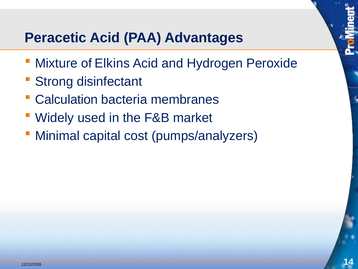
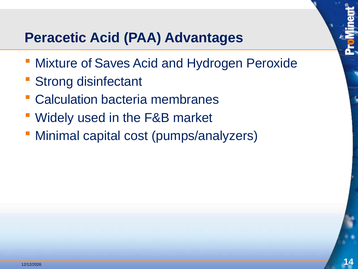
Elkins: Elkins -> Saves
